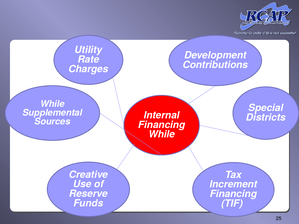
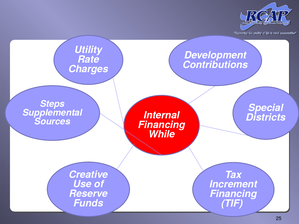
While at (52, 104): While -> Steps
